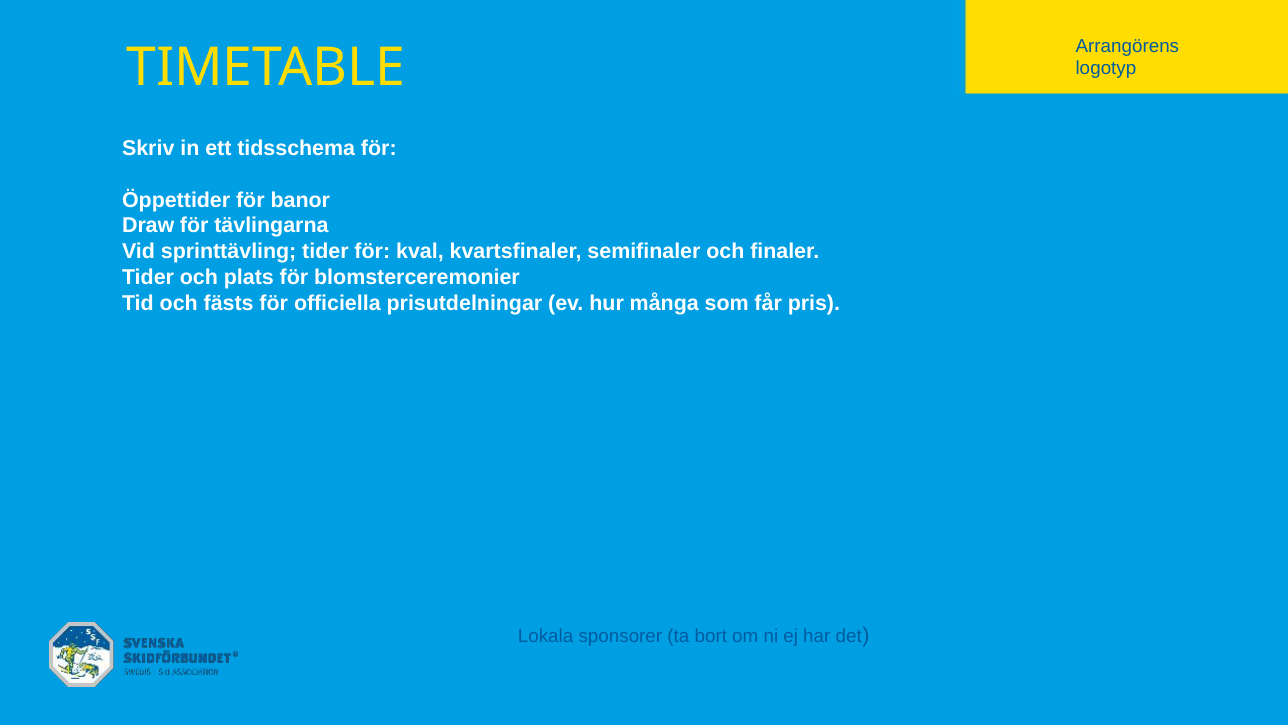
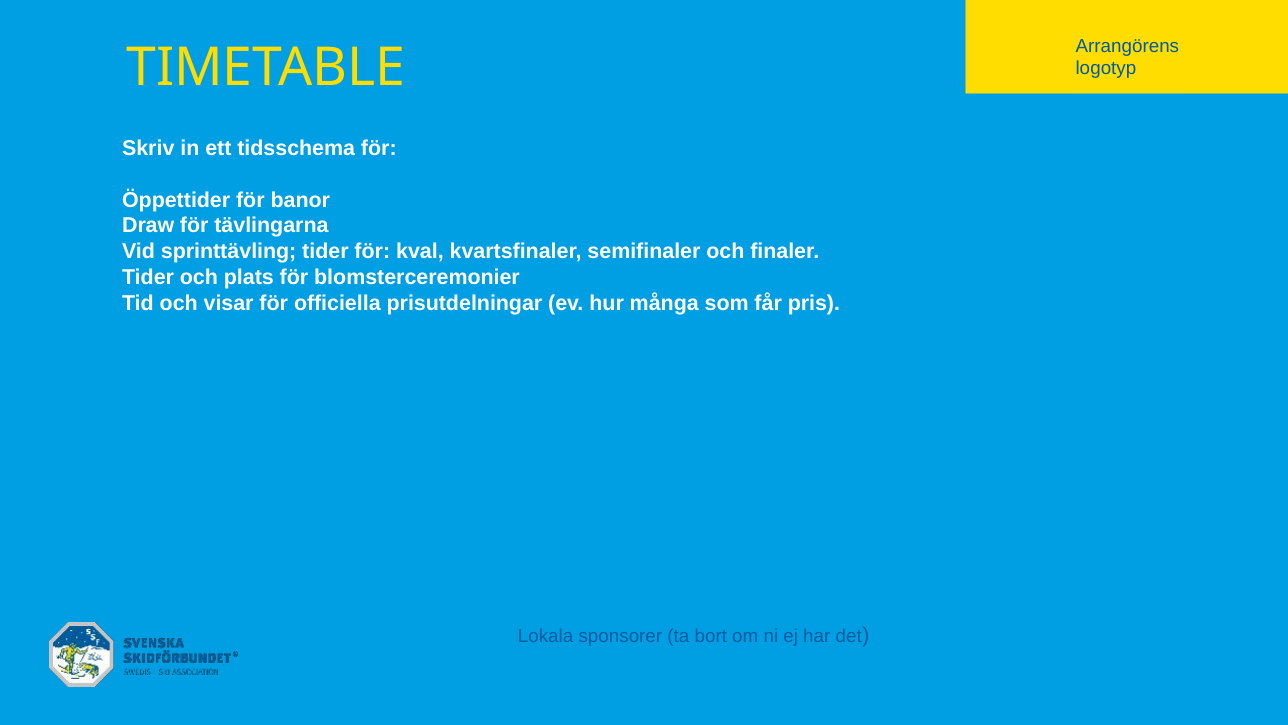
fästs: fästs -> visar
